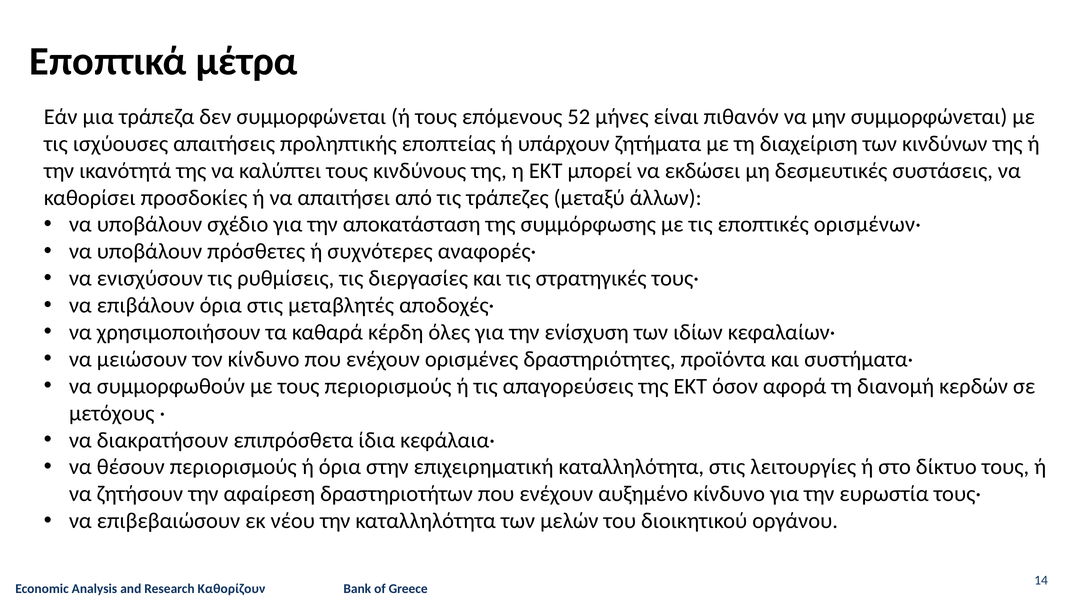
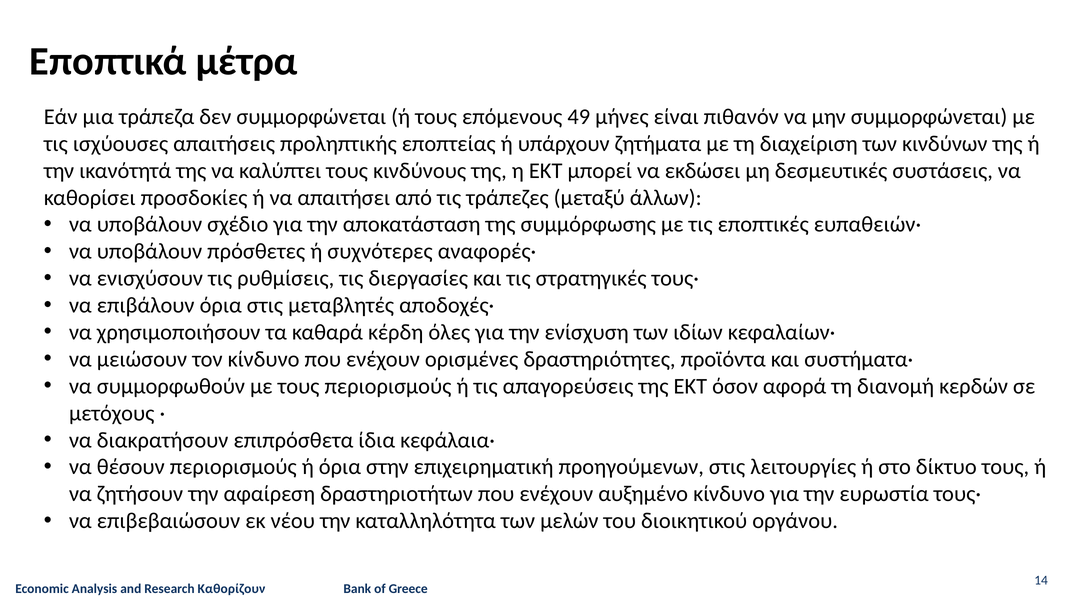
52: 52 -> 49
ορισμένων·: ορισμένων· -> ευπαθειών·
επιχειρηματική καταλληλότητα: καταλληλότητα -> προηγούμενων
